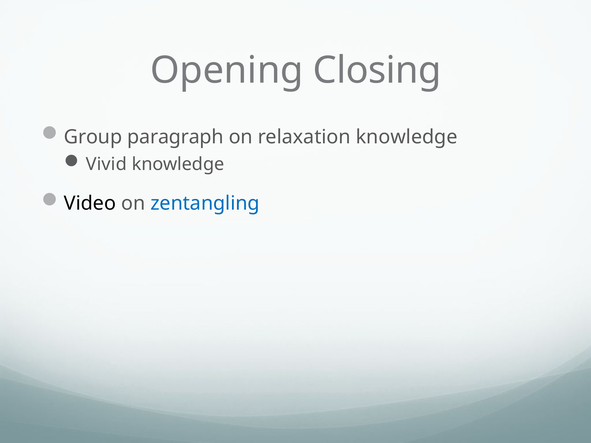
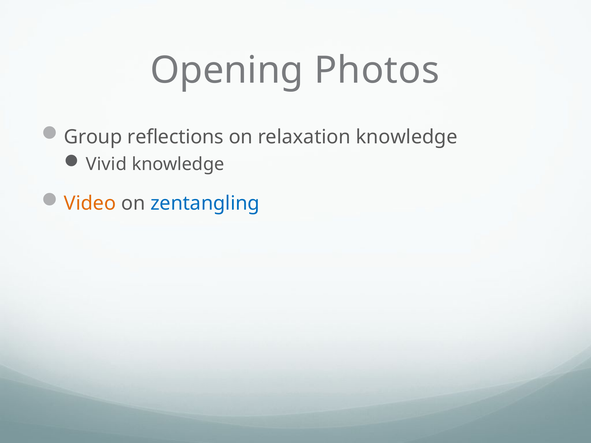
Closing: Closing -> Photos
paragraph: paragraph -> reflections
Video colour: black -> orange
